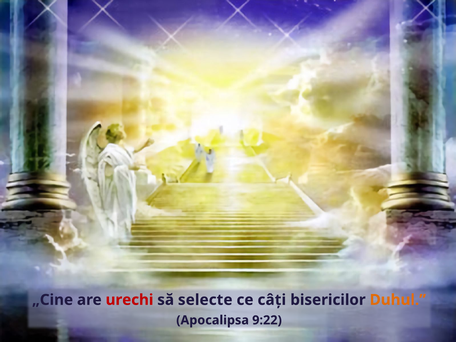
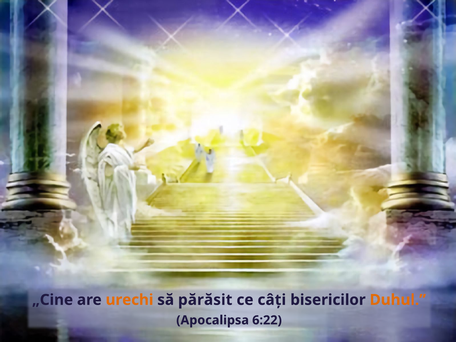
urechi colour: red -> orange
selecte: selecte -> părăsit
9:22: 9:22 -> 6:22
